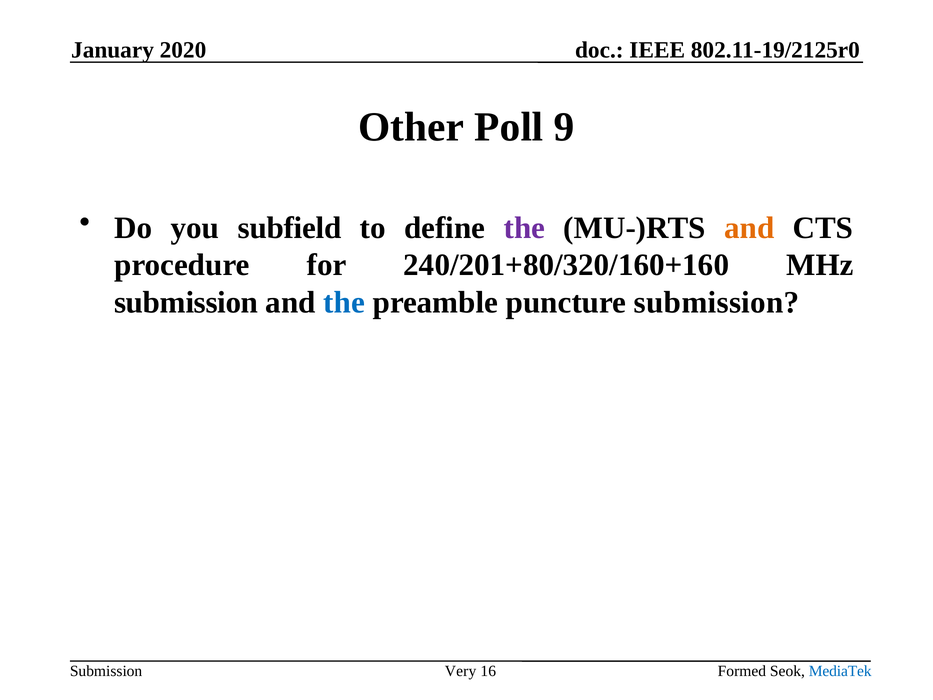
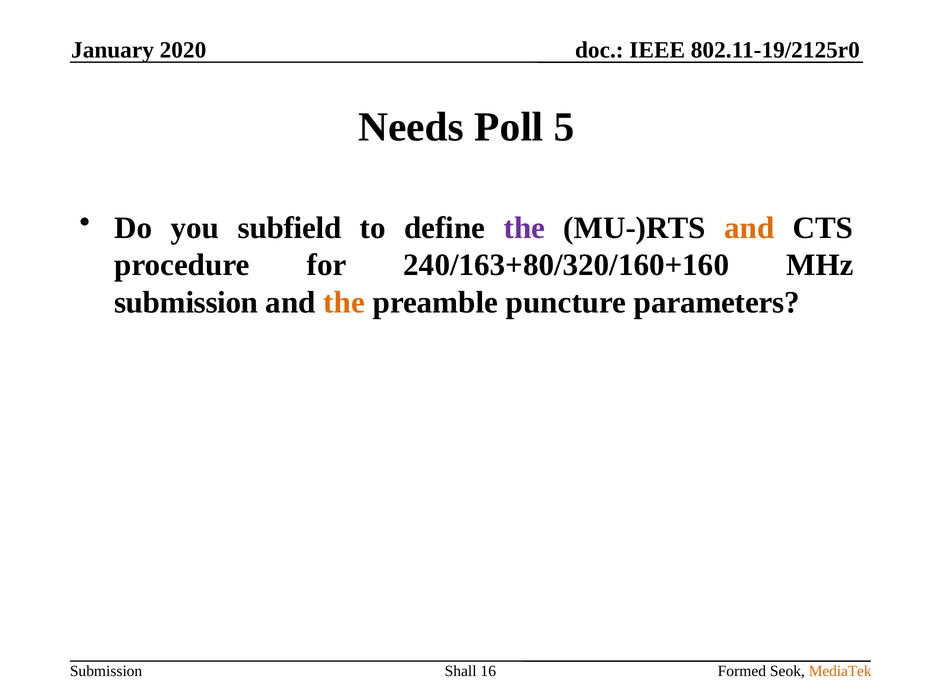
Other: Other -> Needs
9: 9 -> 5
240/201+80/320/160+160: 240/201+80/320/160+160 -> 240/163+80/320/160+160
the at (344, 302) colour: blue -> orange
puncture submission: submission -> parameters
MediaTek colour: blue -> orange
Very: Very -> Shall
